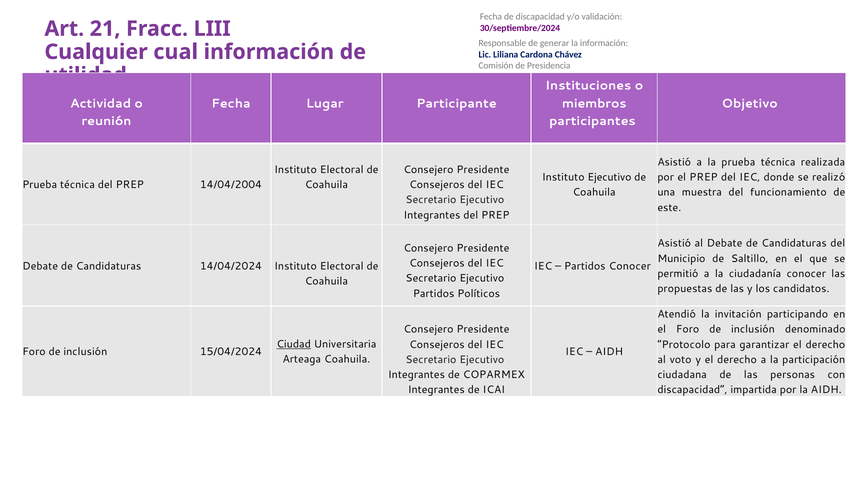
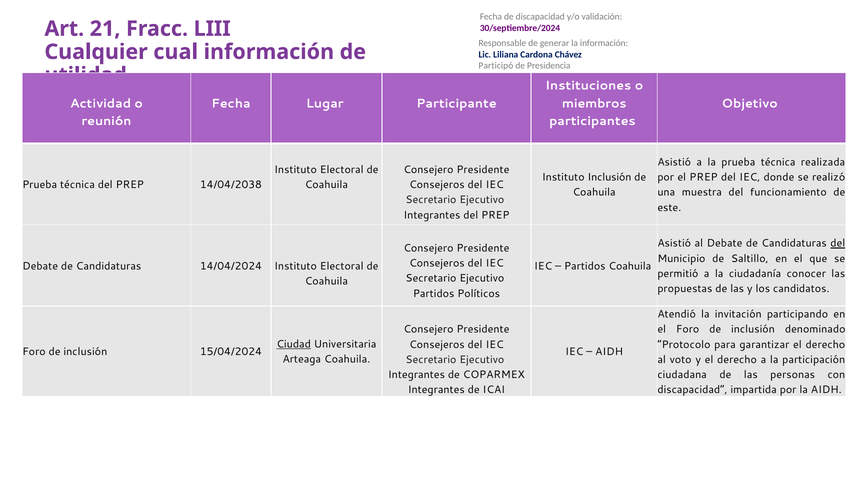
Comisión: Comisión -> Participó
Instituto Ejecutivo: Ejecutivo -> Inclusión
14/04/2004: 14/04/2004 -> 14/04/2038
del at (838, 243) underline: none -> present
Partidos Conocer: Conocer -> Coahuila
